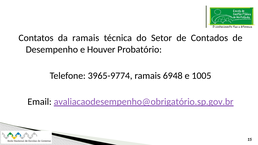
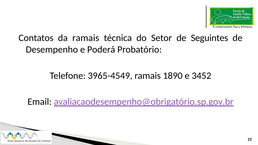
Contados: Contados -> Seguintes
Houver: Houver -> Poderá
3965-9774: 3965-9774 -> 3965-4549
6948: 6948 -> 1890
1005: 1005 -> 3452
